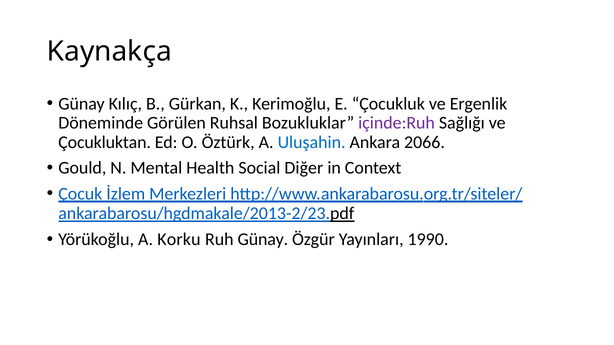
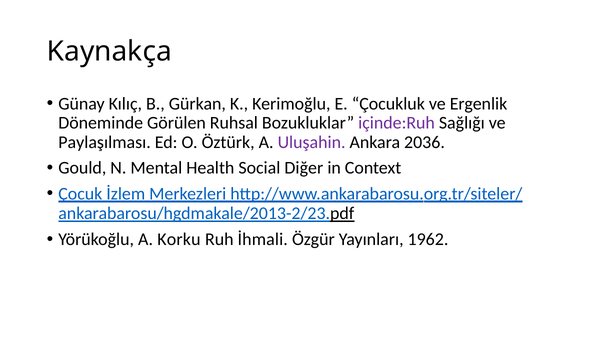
Çocukluktan: Çocukluktan -> Paylaşılması
Uluşahin colour: blue -> purple
2066: 2066 -> 2036
Ruh Günay: Günay -> İhmali
1990: 1990 -> 1962
